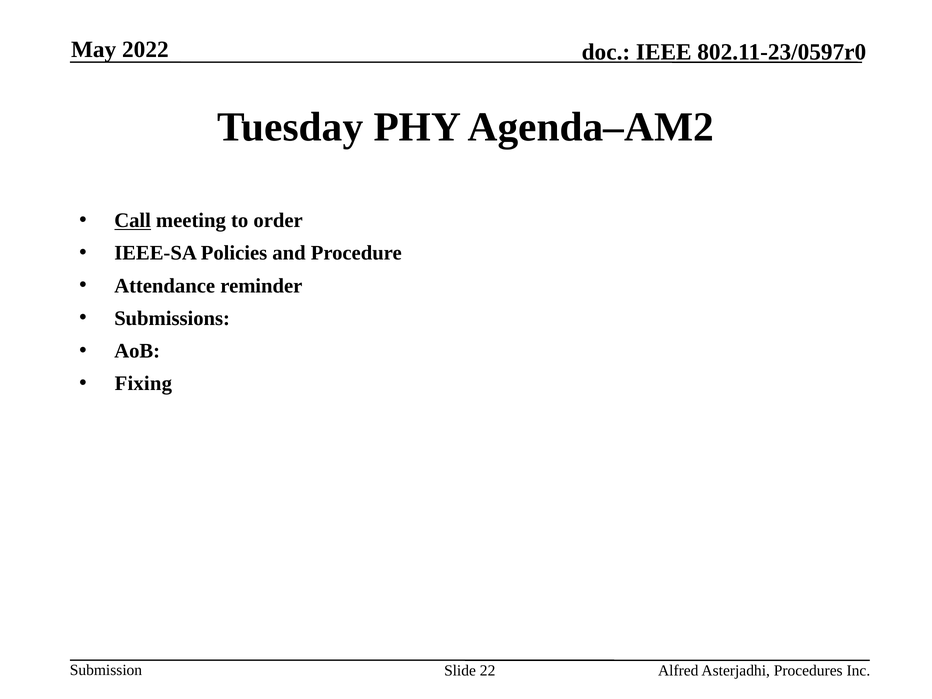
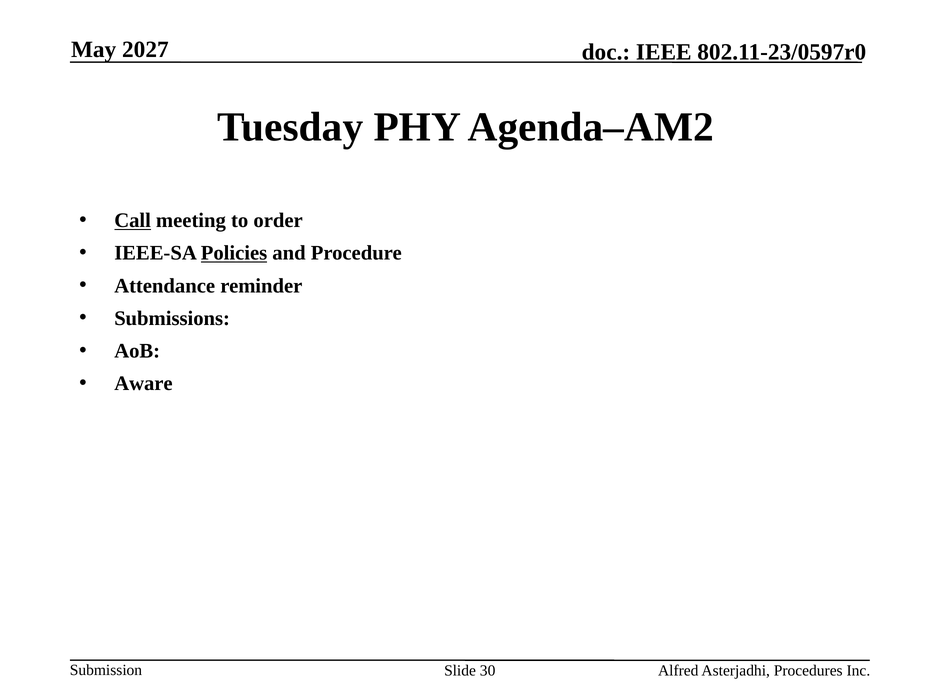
2022: 2022 -> 2027
Policies underline: none -> present
Fixing: Fixing -> Aware
22: 22 -> 30
